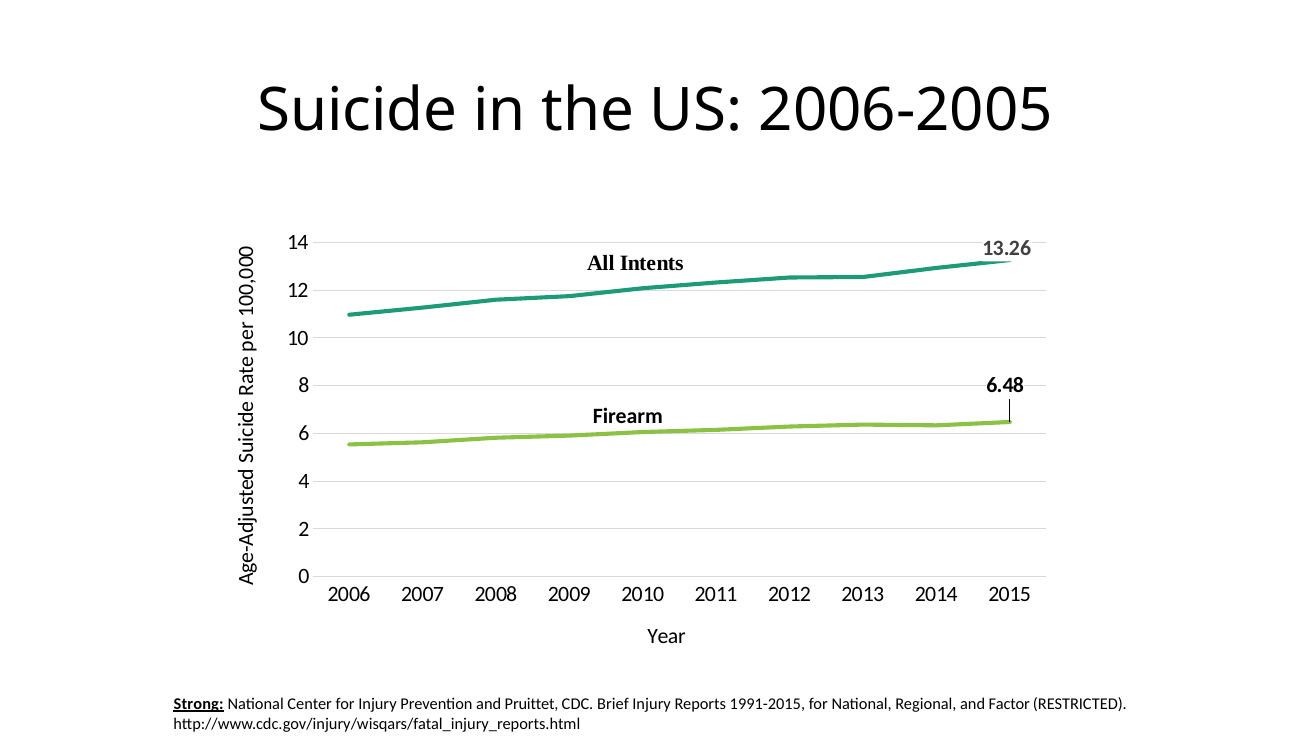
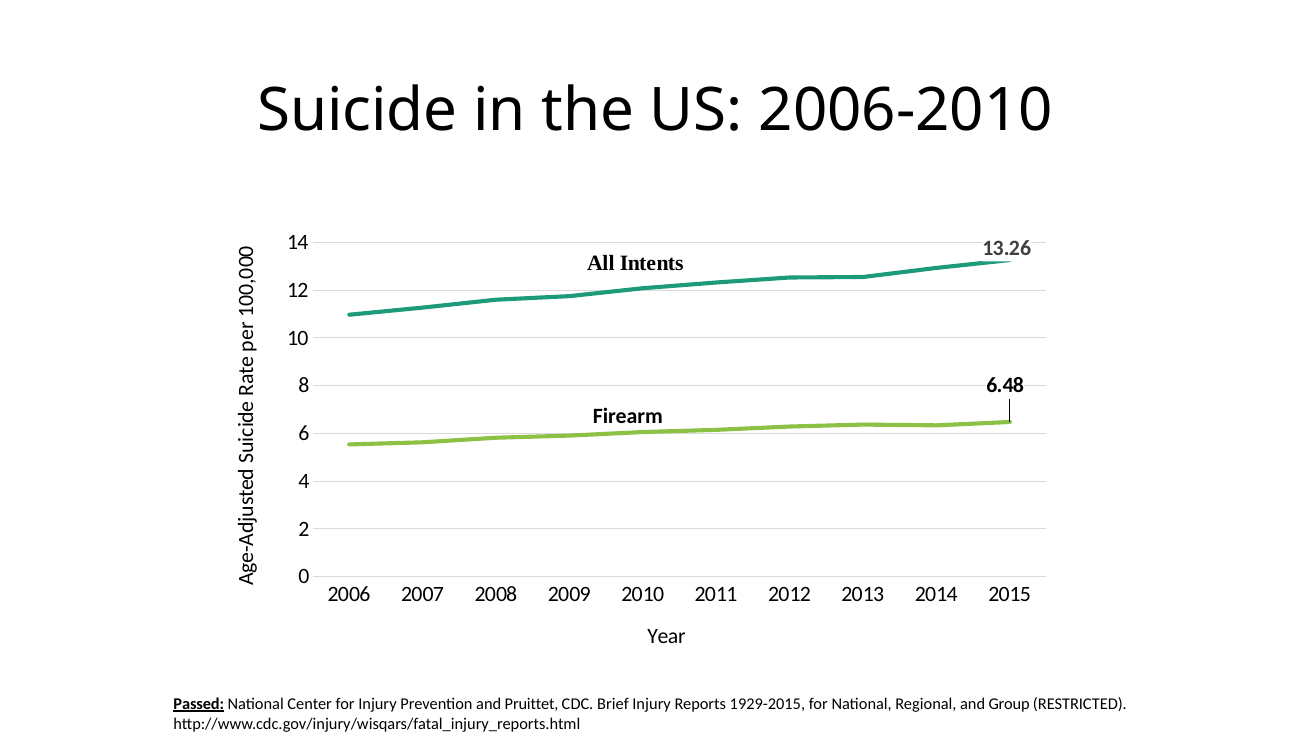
2006-2005: 2006-2005 -> 2006-2010
Strong: Strong -> Passed
1991-2015: 1991-2015 -> 1929-2015
Factor: Factor -> Group
